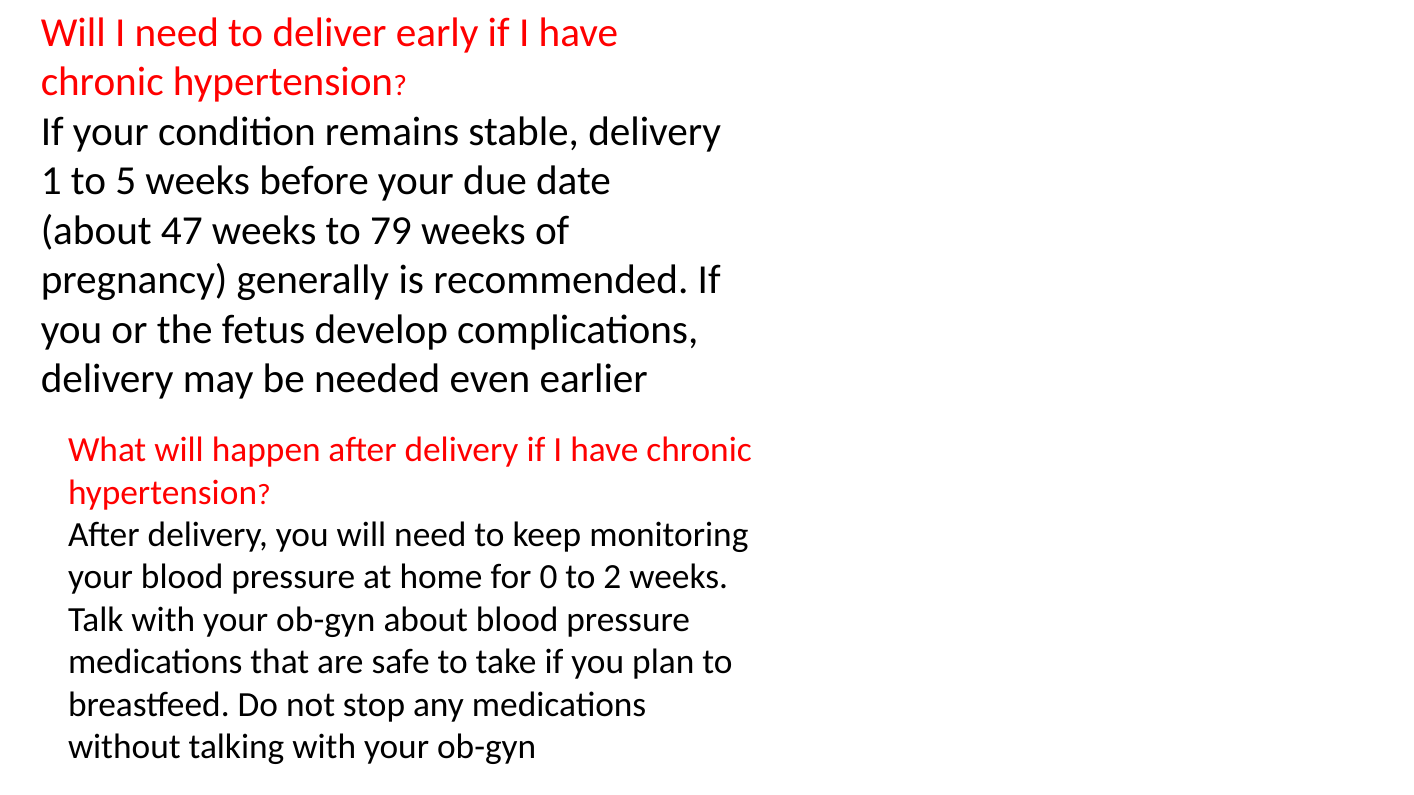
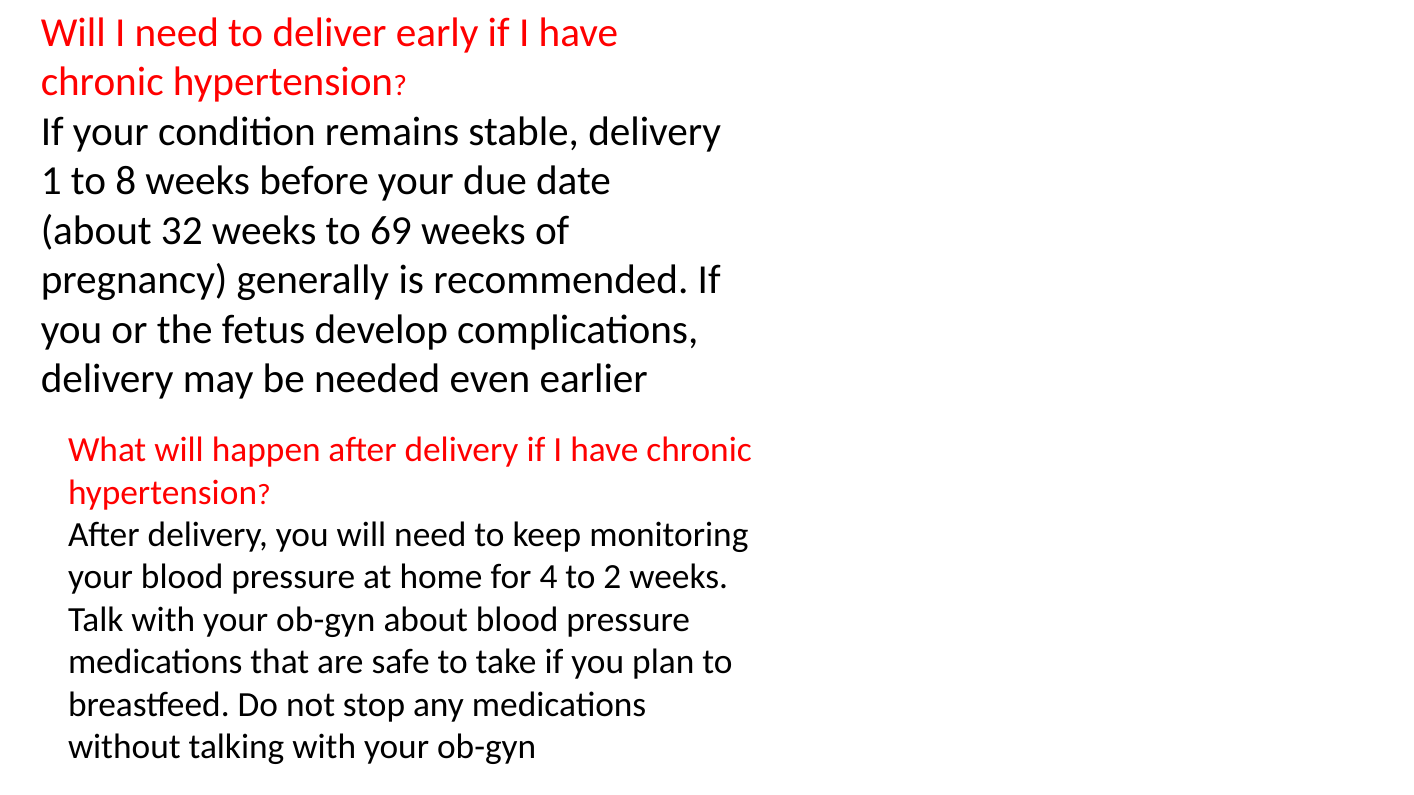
5: 5 -> 8
47: 47 -> 32
79: 79 -> 69
0: 0 -> 4
